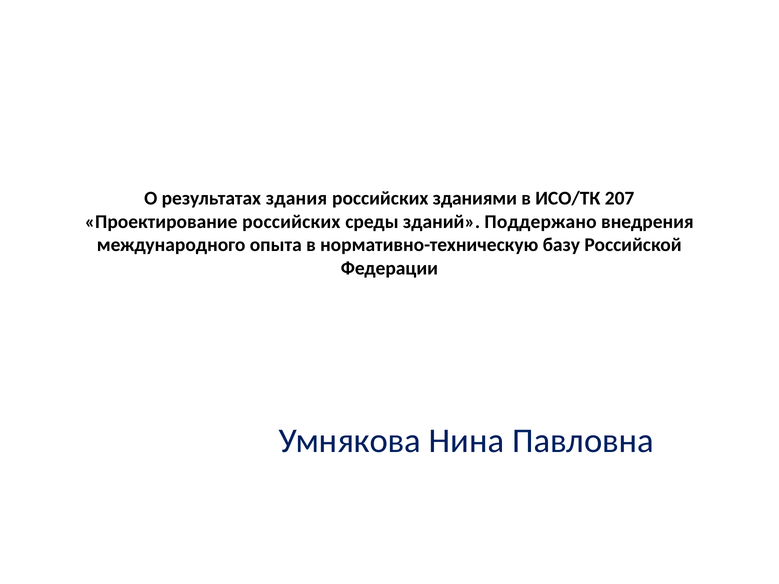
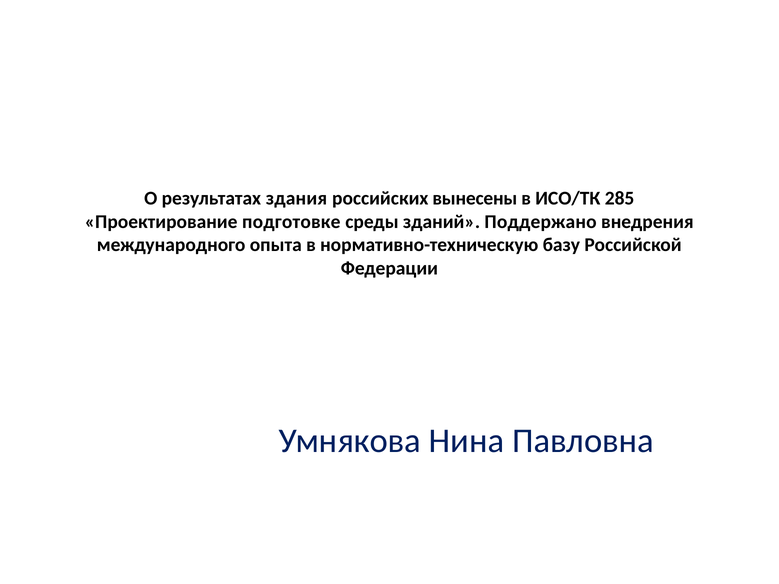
зданиями: зданиями -> вынесены
207: 207 -> 285
Проектирование российских: российских -> подготовке
